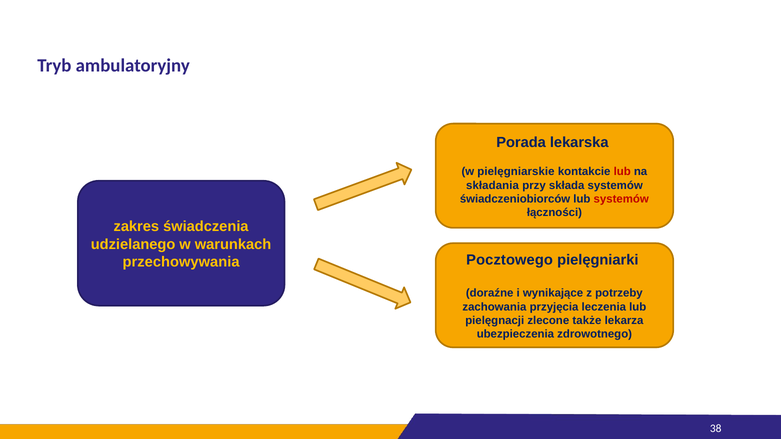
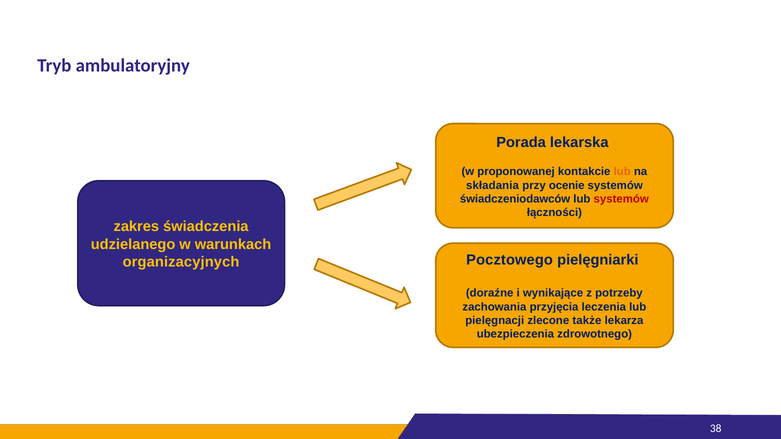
pielęgniarskie: pielęgniarskie -> proponowanej
lub at (622, 172) colour: red -> orange
składa: składa -> ocenie
świadczeniobiorców: świadczeniobiorców -> świadczeniodawców
przechowywania: przechowywania -> organizacyjnych
